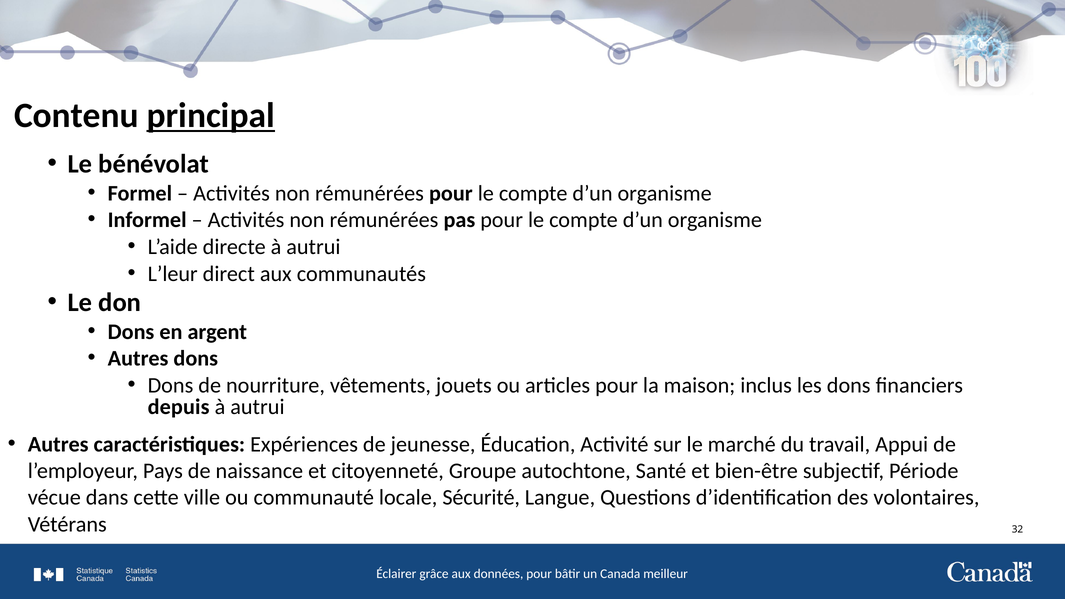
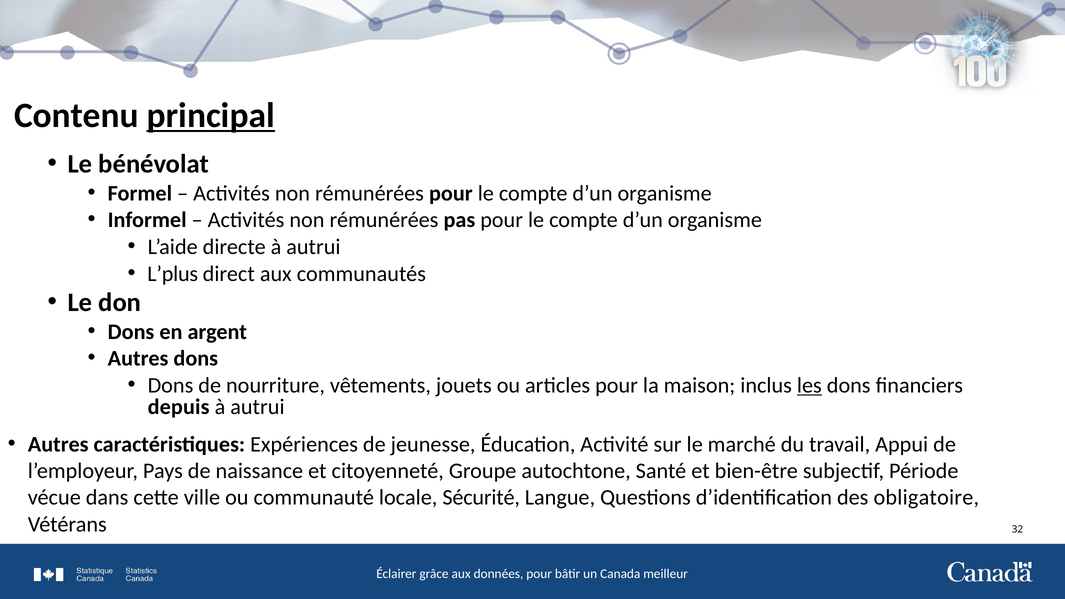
L’leur: L’leur -> L’plus
les underline: none -> present
volontaires: volontaires -> obligatoire
